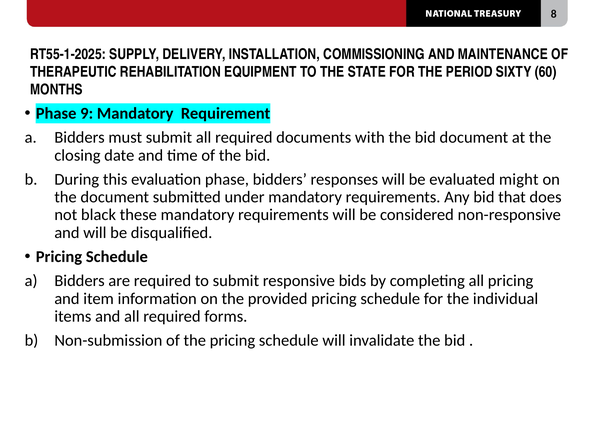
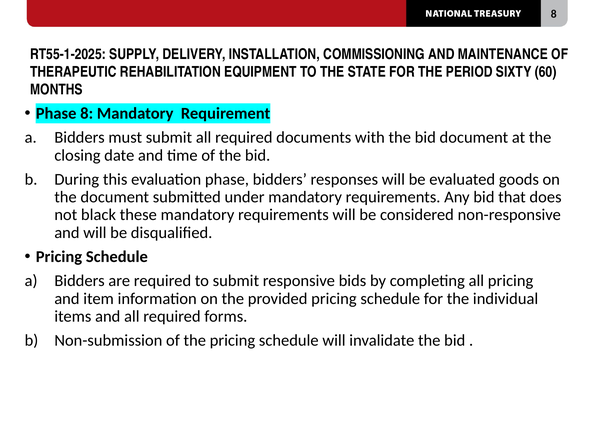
Phase 9: 9 -> 8
might: might -> goods
